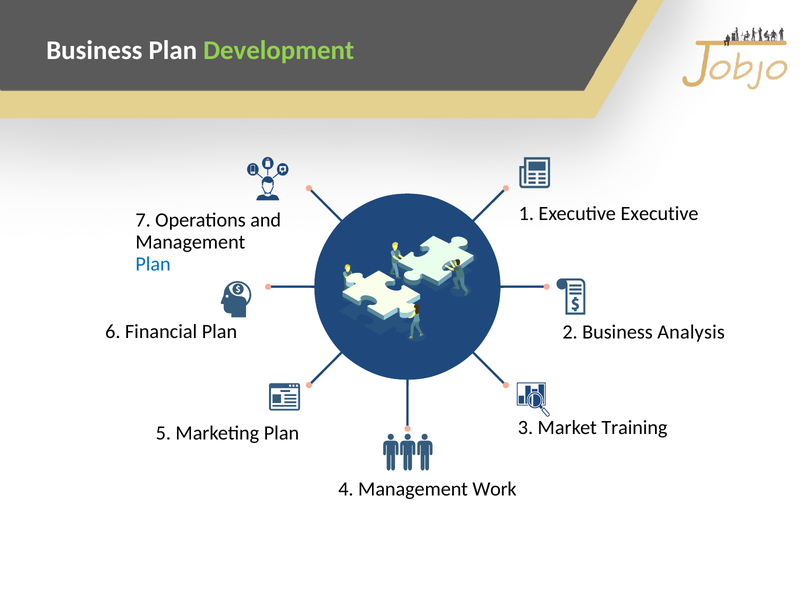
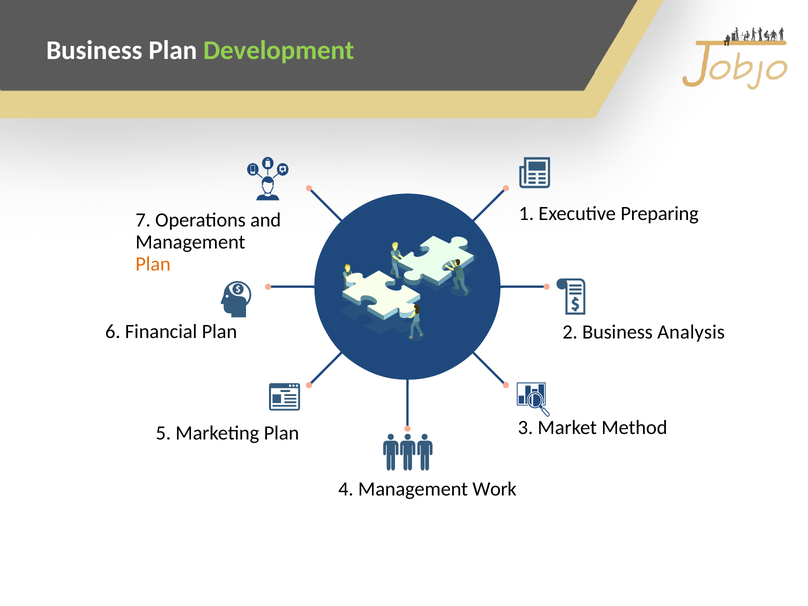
Executive Executive: Executive -> Preparing
Plan at (153, 264) colour: blue -> orange
Training: Training -> Method
